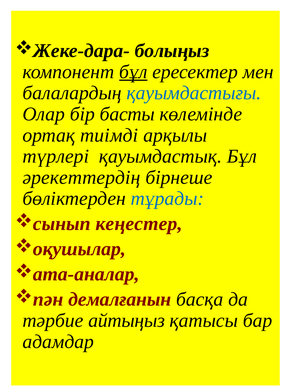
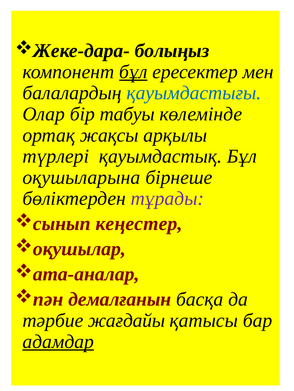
басты: басты -> табуы
тиімді: тиімді -> жақсы
әрекеттердің: әрекеттердің -> оқушыларына
тұрады colour: blue -> purple
айтыңыз: айтыңыз -> жағдайы
адамдар underline: none -> present
